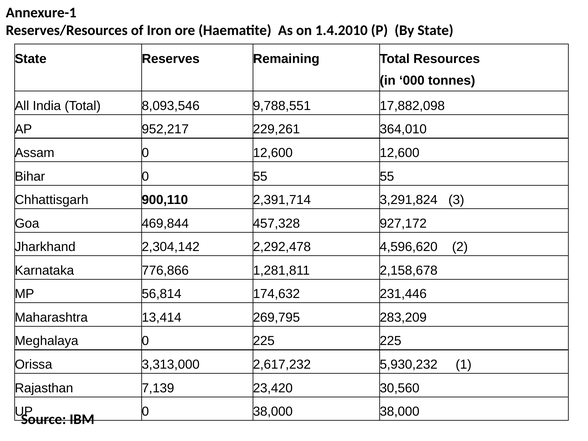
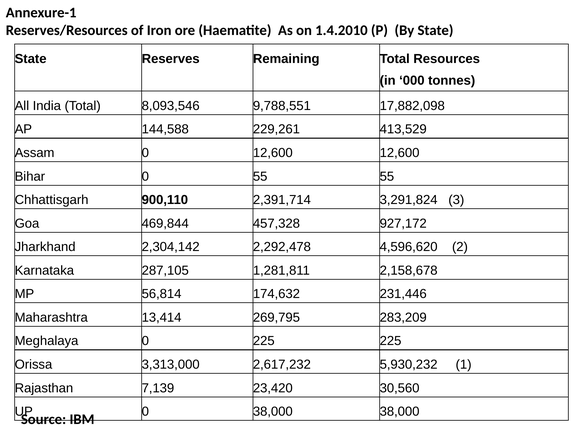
952,217: 952,217 -> 144,588
364,010: 364,010 -> 413,529
776,866: 776,866 -> 287,105
